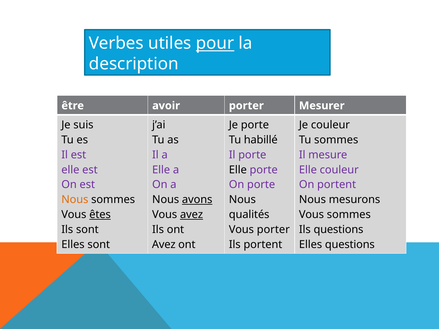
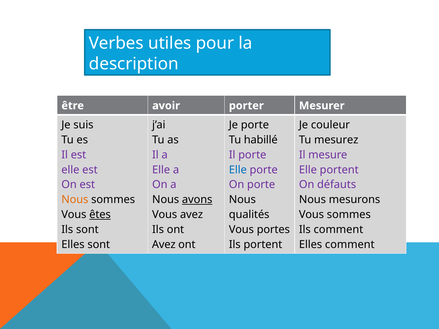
pour underline: present -> none
Tu sommes: sommes -> mesurez
Elle at (238, 170) colour: black -> blue
Elle couleur: couleur -> portent
On portent: portent -> défauts
avez at (192, 215) underline: present -> none
Vous porter: porter -> portes
Ils questions: questions -> comment
Elles questions: questions -> comment
